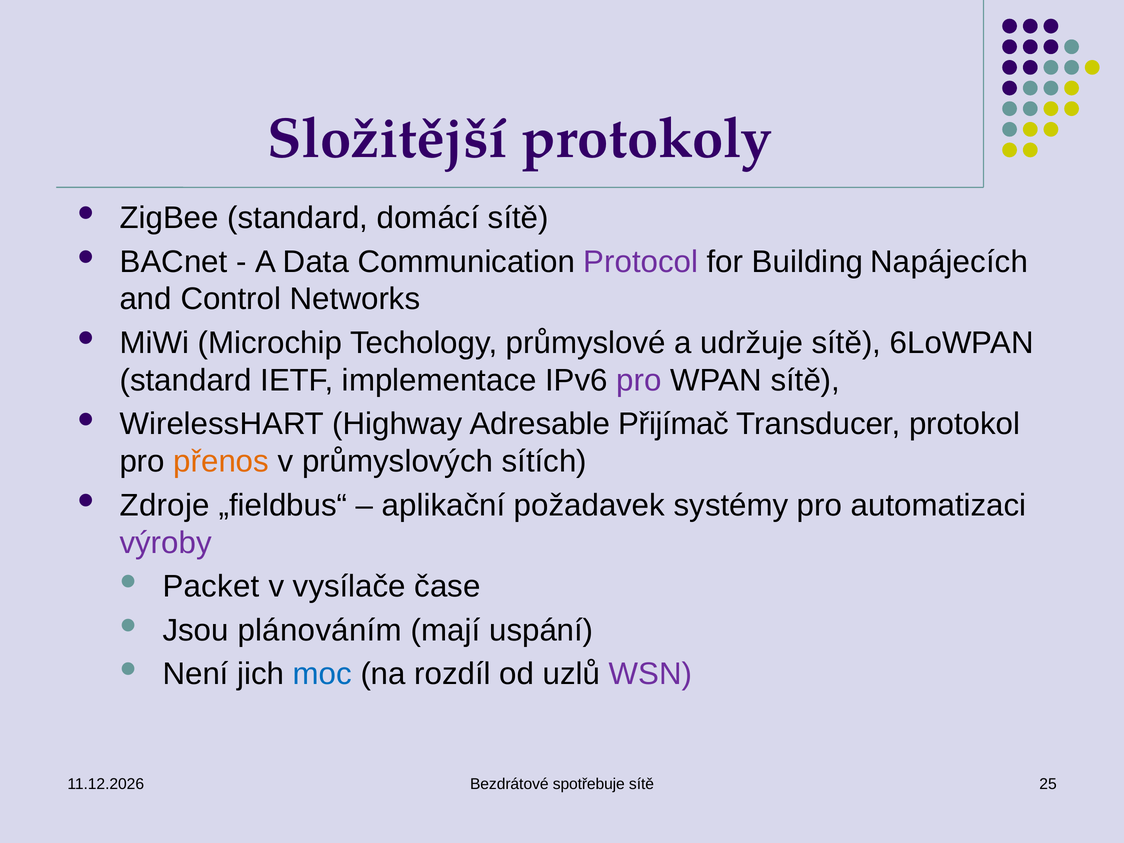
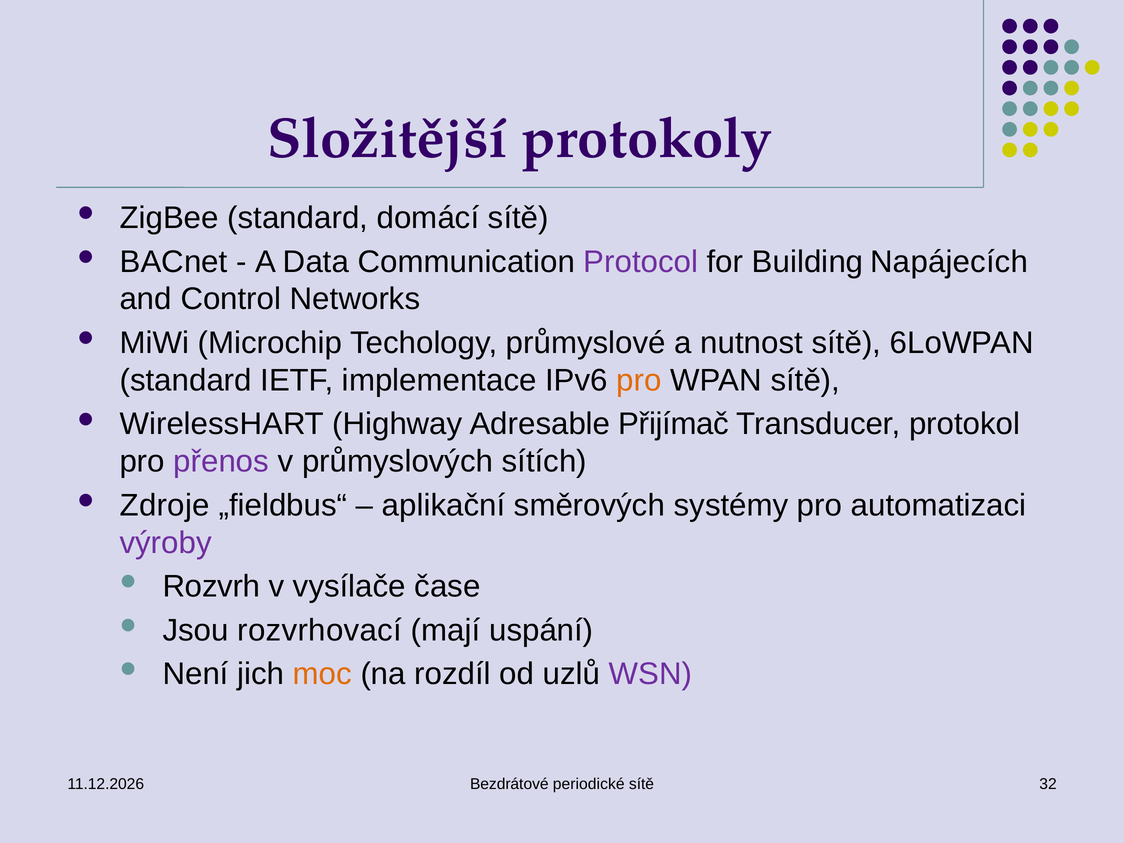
udržuje: udržuje -> nutnost
pro at (639, 380) colour: purple -> orange
přenos colour: orange -> purple
požadavek: požadavek -> směrových
Packet: Packet -> Rozvrh
plánováním: plánováním -> rozvrhovací
moc colour: blue -> orange
spotřebuje: spotřebuje -> periodické
25: 25 -> 32
